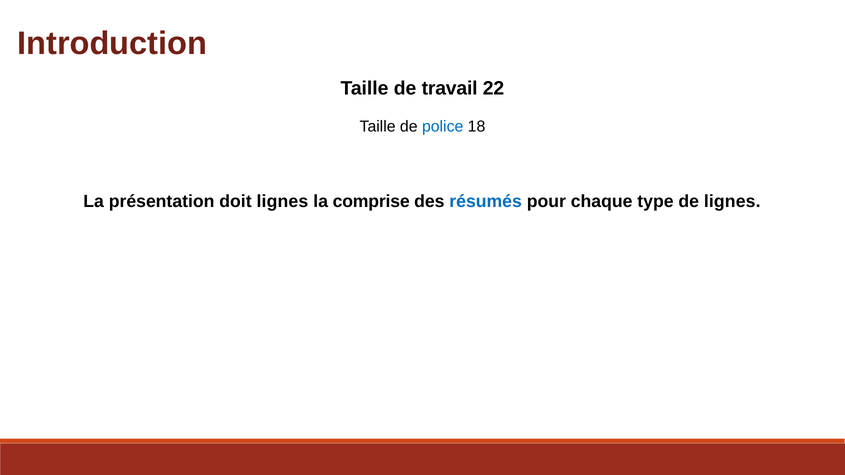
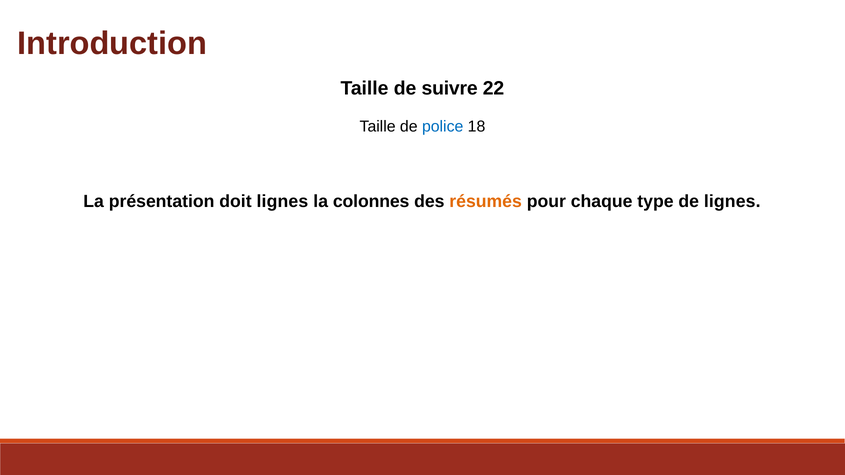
travail: travail -> suivre
comprise: comprise -> colonnes
résumés colour: blue -> orange
